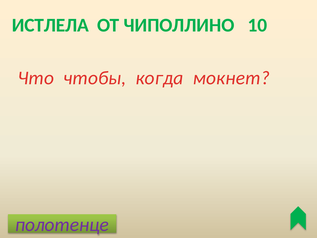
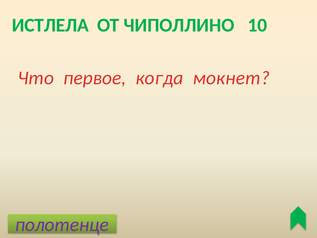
чтобы: чтобы -> первое
